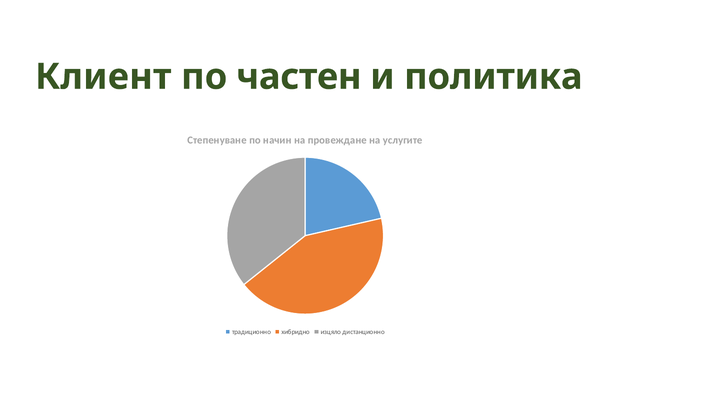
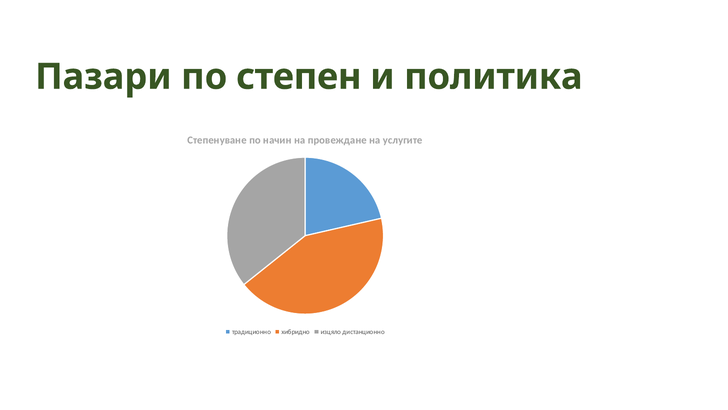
Клиент: Клиент -> Пазари
частен: частен -> степен
